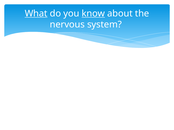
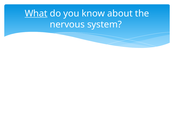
know underline: present -> none
